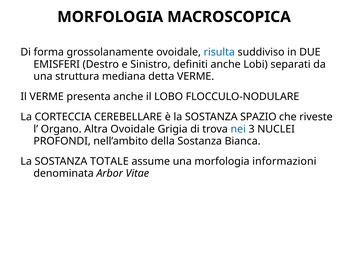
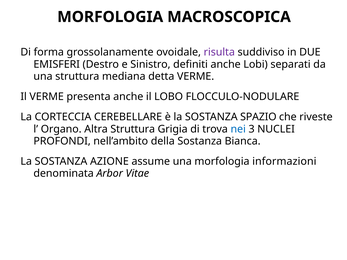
risulta colour: blue -> purple
Altra Ovoidale: Ovoidale -> Struttura
TOTALE: TOTALE -> AZIONE
